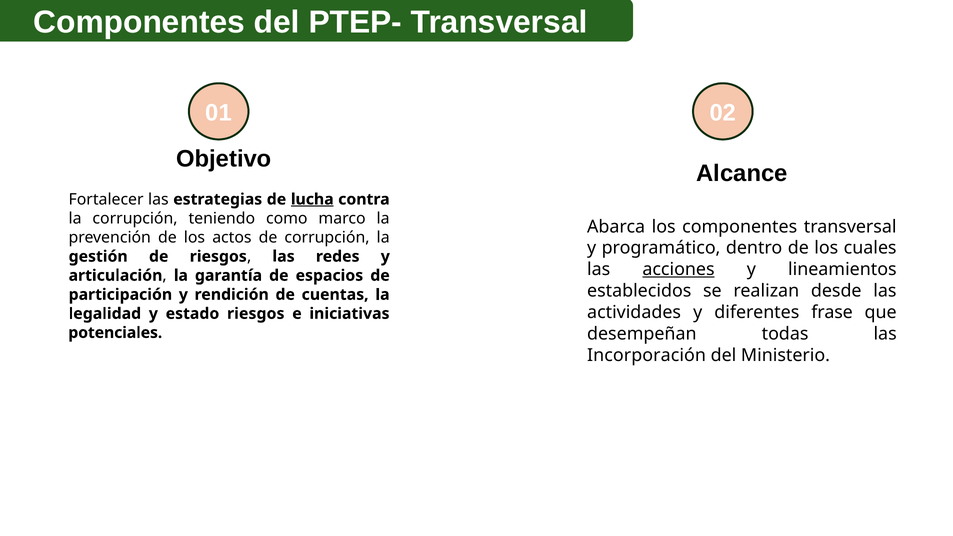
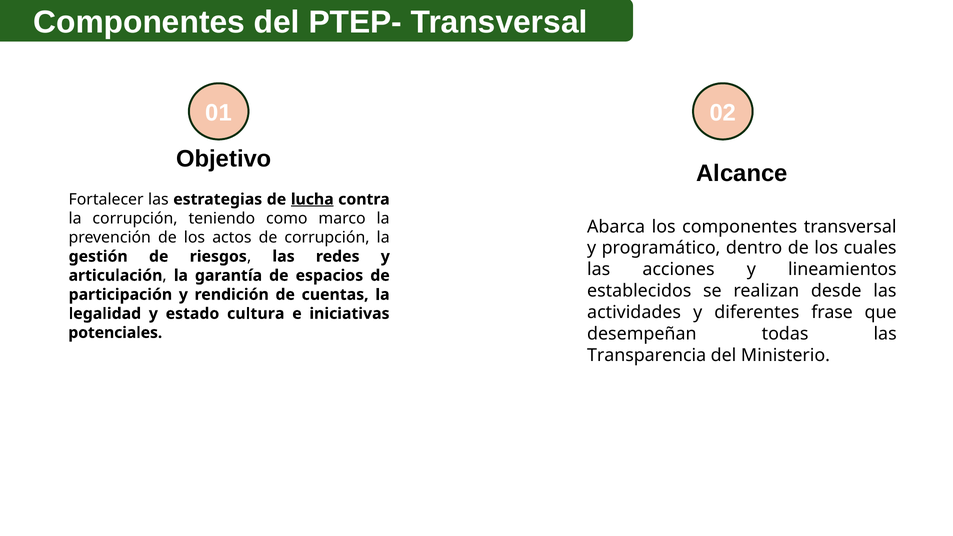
acciones underline: present -> none
estado riesgos: riesgos -> cultura
Incorporación: Incorporación -> Transparencia
